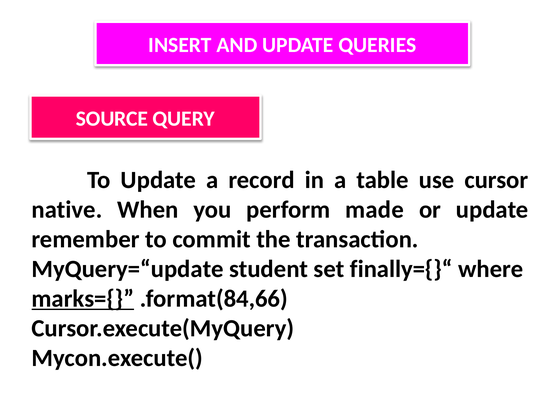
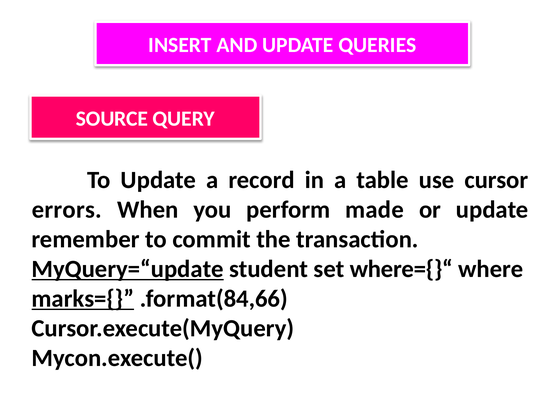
native: native -> errors
MyQuery=“update underline: none -> present
finally={}“: finally={}“ -> where={}“
